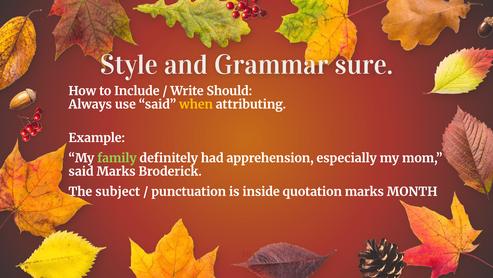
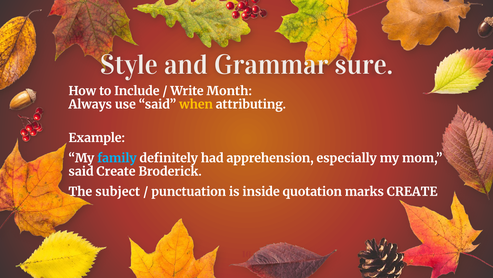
Should: Should -> Month
family colour: light green -> light blue
said Marks: Marks -> Create
marks MONTH: MONTH -> CREATE
